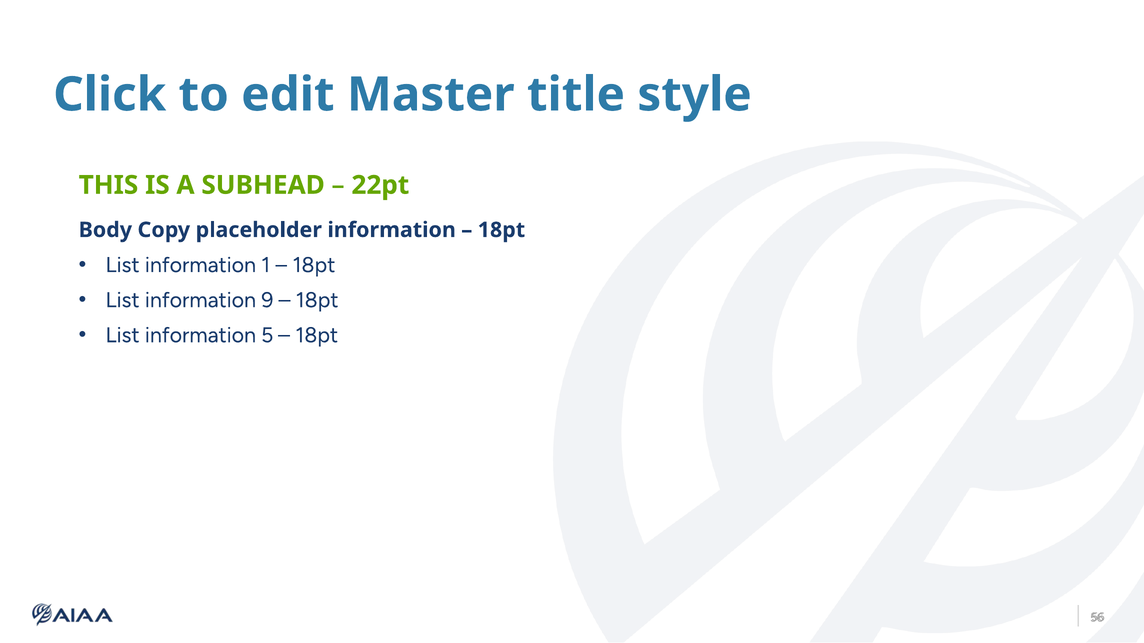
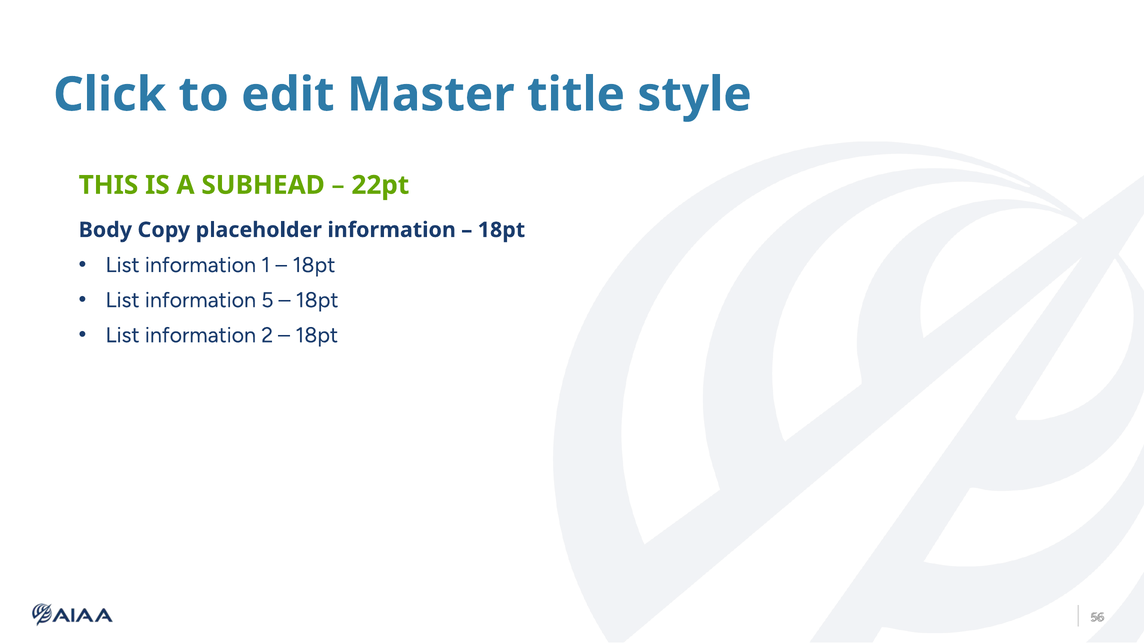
9: 9 -> 5
5: 5 -> 2
